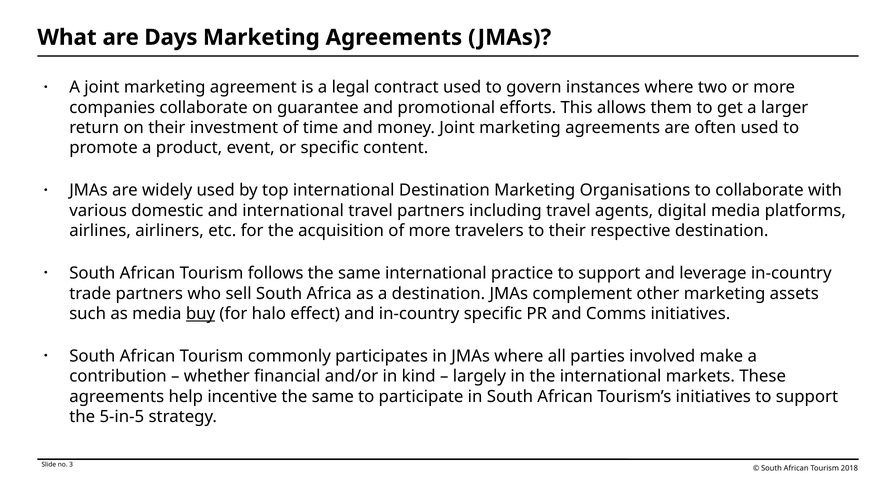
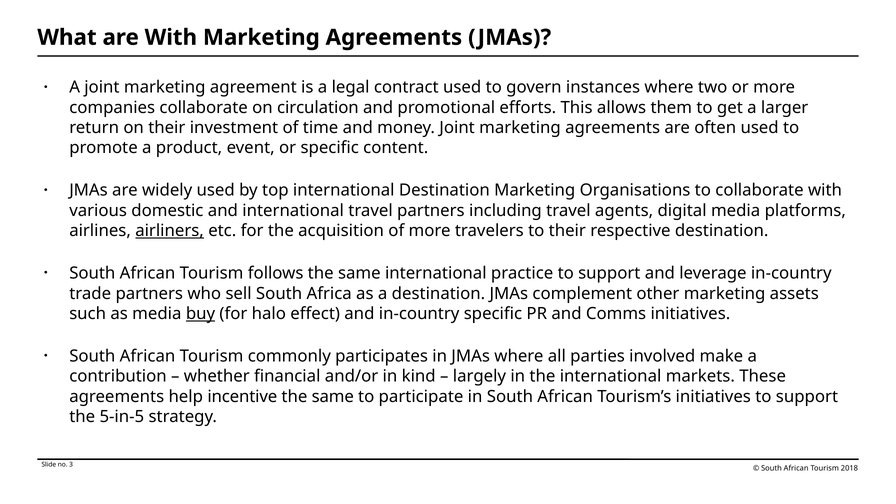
are Days: Days -> With
guarantee: guarantee -> circulation
airliners underline: none -> present
